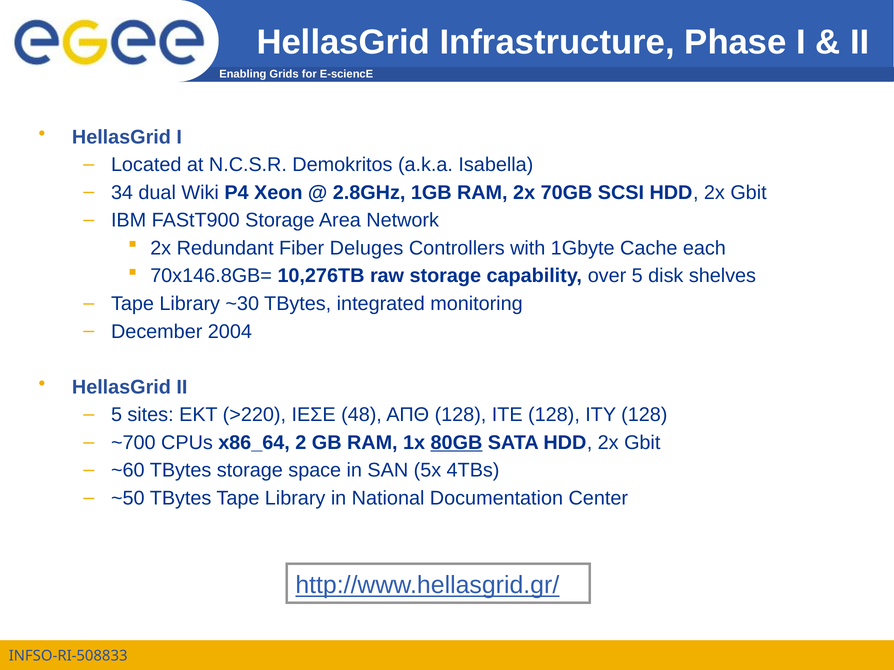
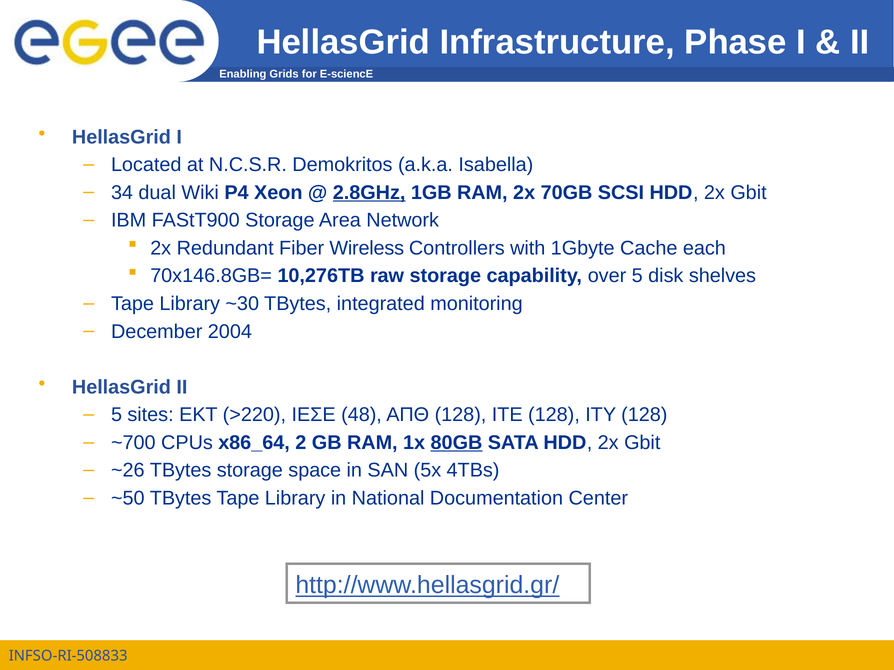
2.8GHz underline: none -> present
Deluges: Deluges -> Wireless
~60: ~60 -> ~26
